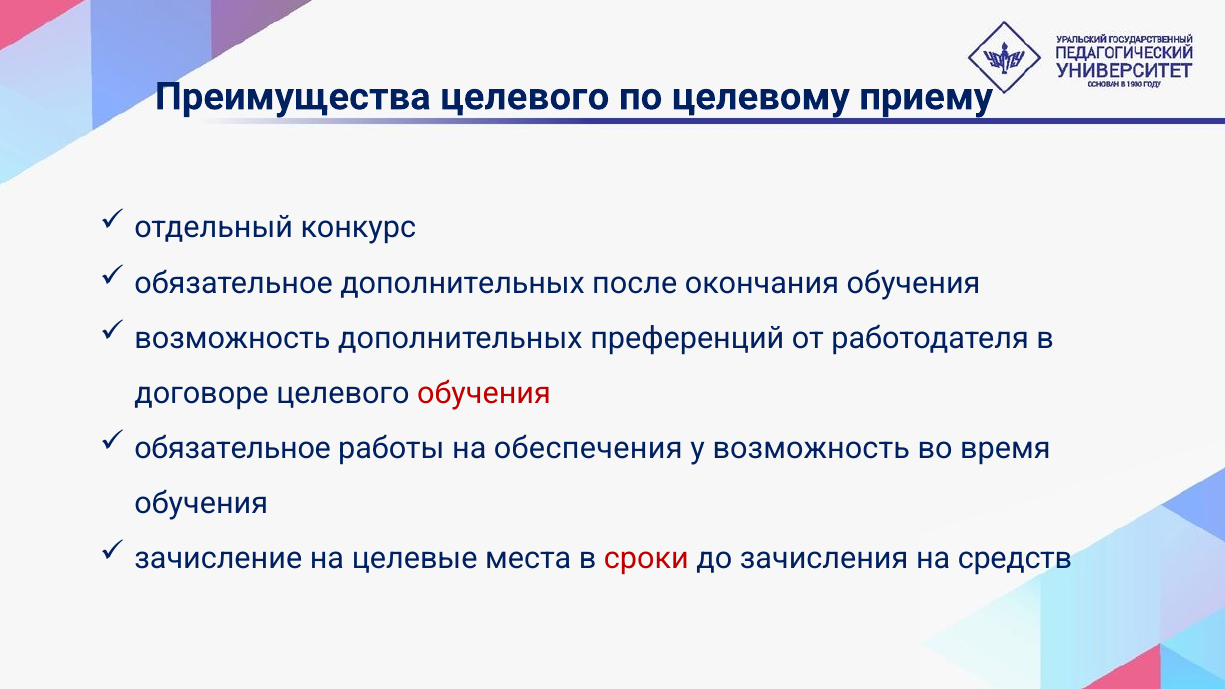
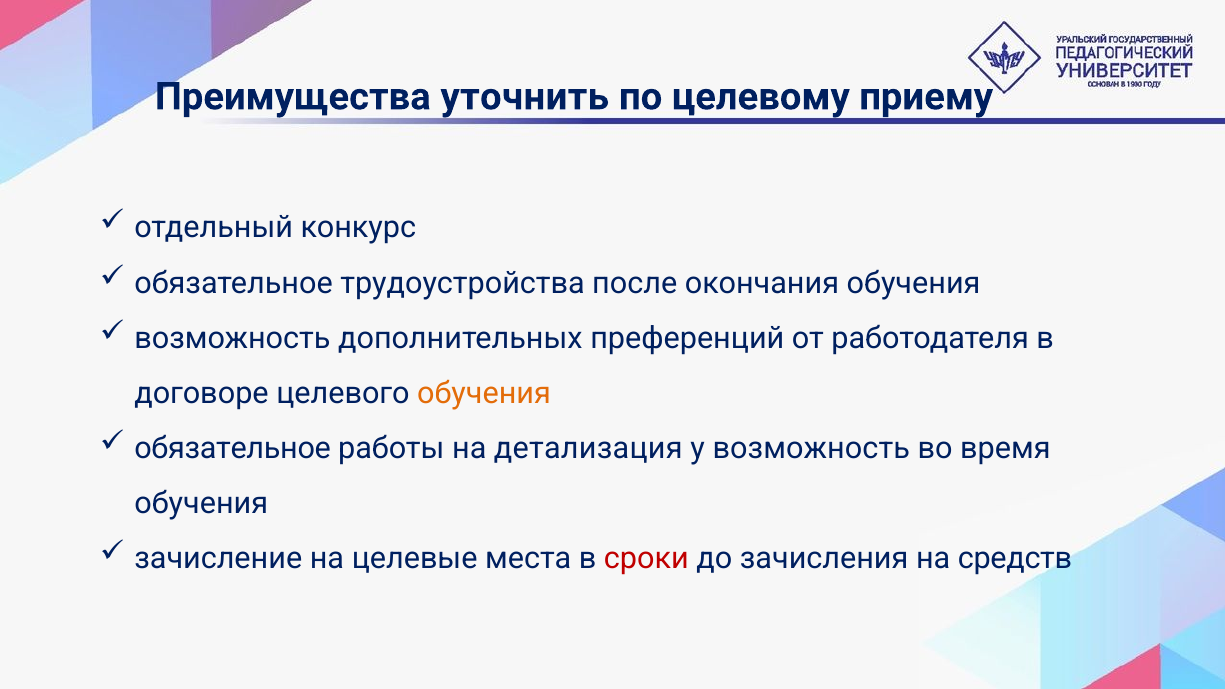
Преимущества целевого: целевого -> уточнить
обязательное дополнительных: дополнительных -> трудоустройства
обучения at (484, 393) colour: red -> orange
обеспечения: обеспечения -> детализация
